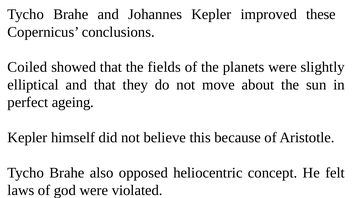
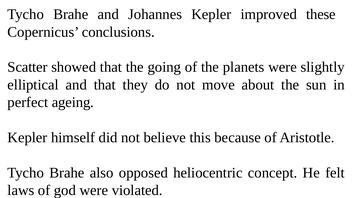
Coiled: Coiled -> Scatter
fields: fields -> going
